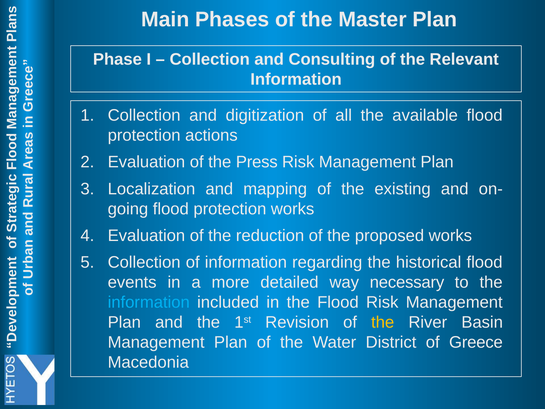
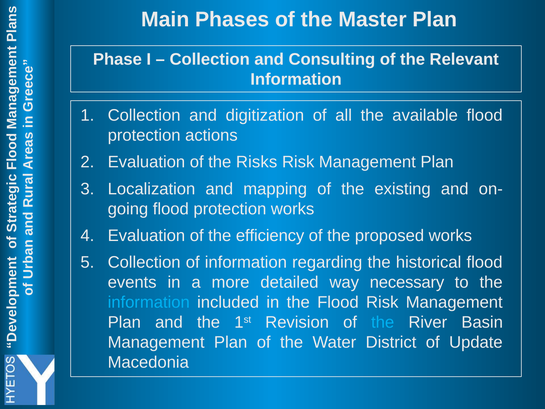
Press: Press -> Risks
reduction: reduction -> efficiency
the at (383, 322) colour: yellow -> light blue
Greece: Greece -> Update
